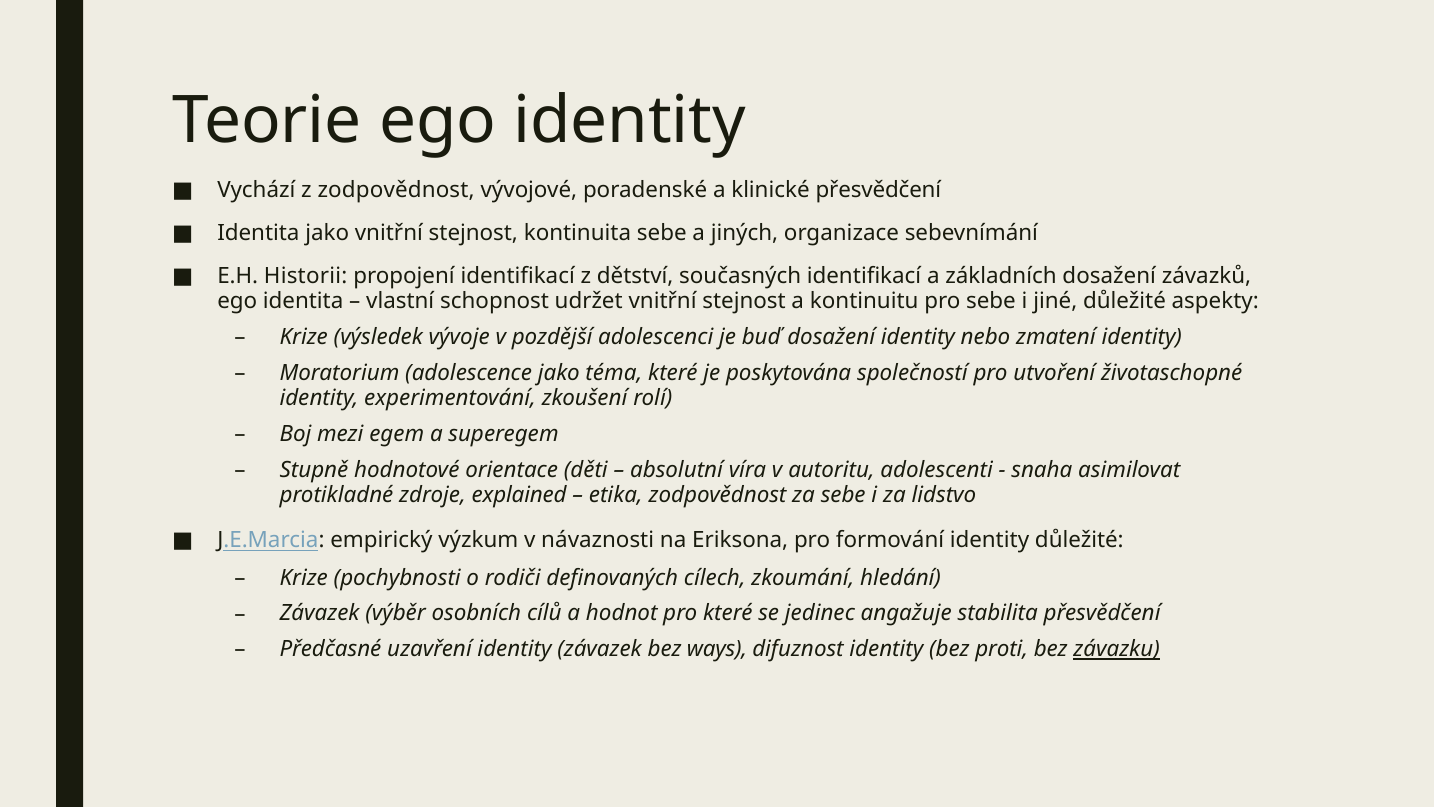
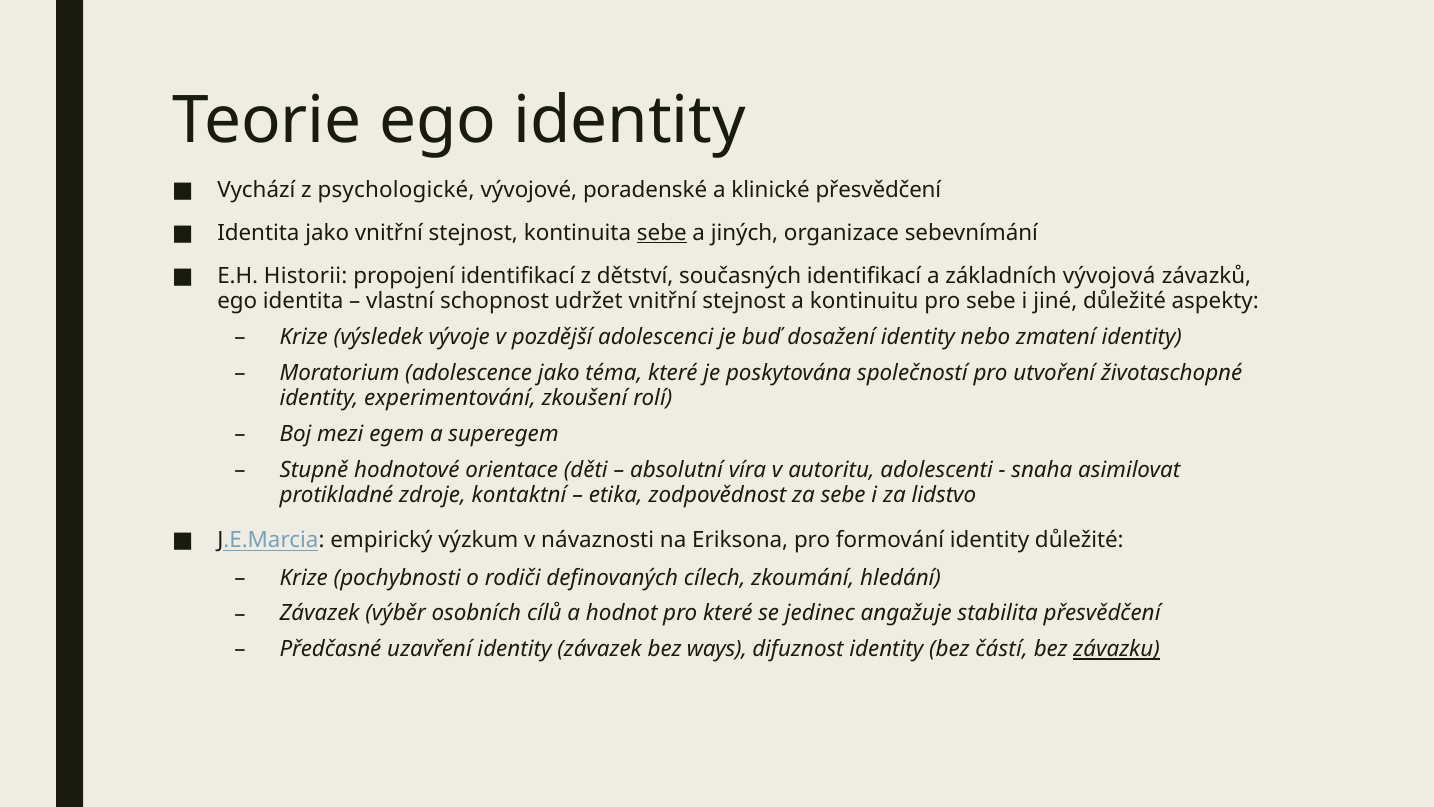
z zodpovědnost: zodpovědnost -> psychologické
sebe at (662, 233) underline: none -> present
základních dosažení: dosažení -> vývojová
explained: explained -> kontaktní
proti: proti -> částí
